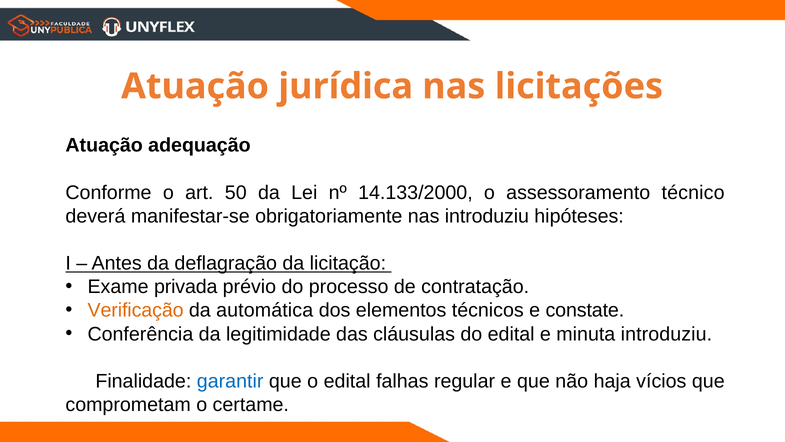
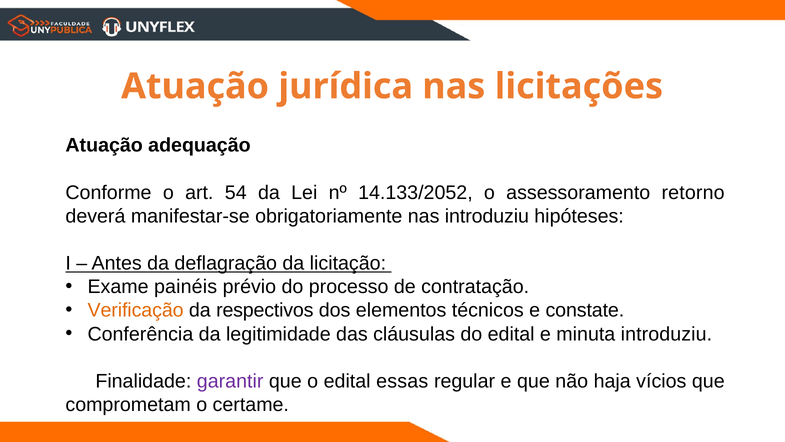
50: 50 -> 54
14.133/2000: 14.133/2000 -> 14.133/2052
técnico: técnico -> retorno
privada: privada -> painéis
automática: automática -> respectivos
garantir colour: blue -> purple
falhas: falhas -> essas
